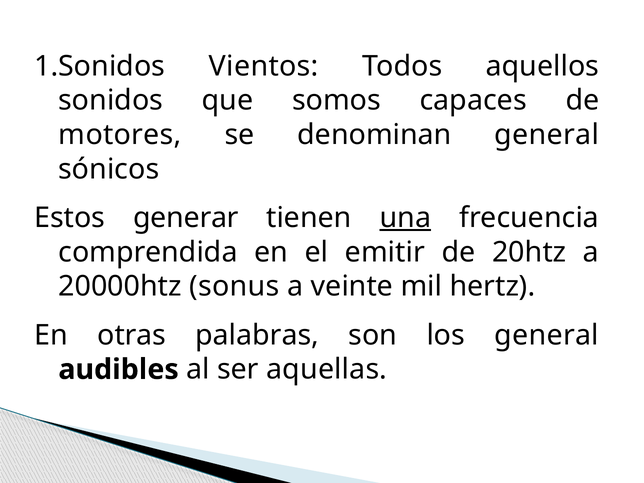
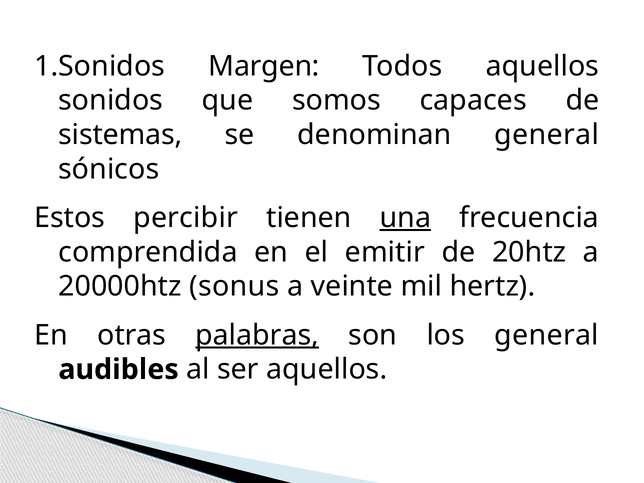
Vientos: Vientos -> Margen
motores: motores -> sistemas
generar: generar -> percibir
palabras underline: none -> present
ser aquellas: aquellas -> aquellos
